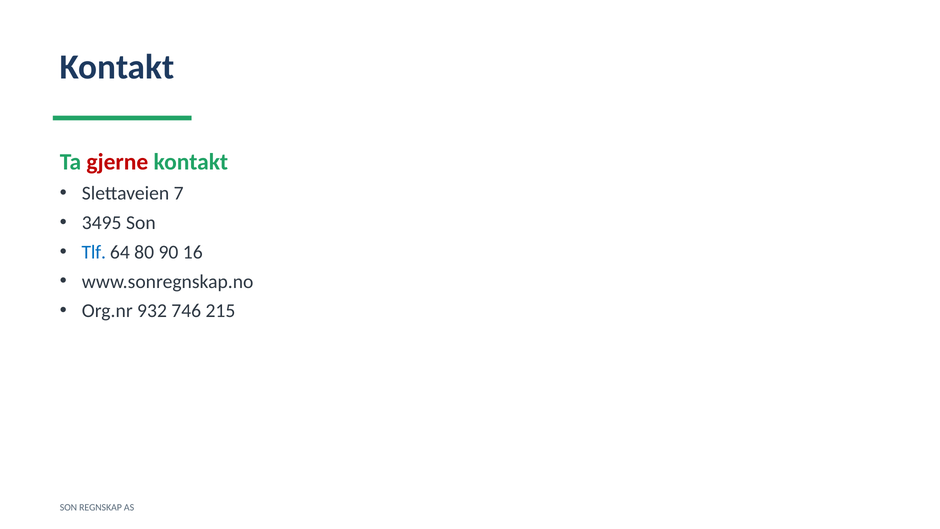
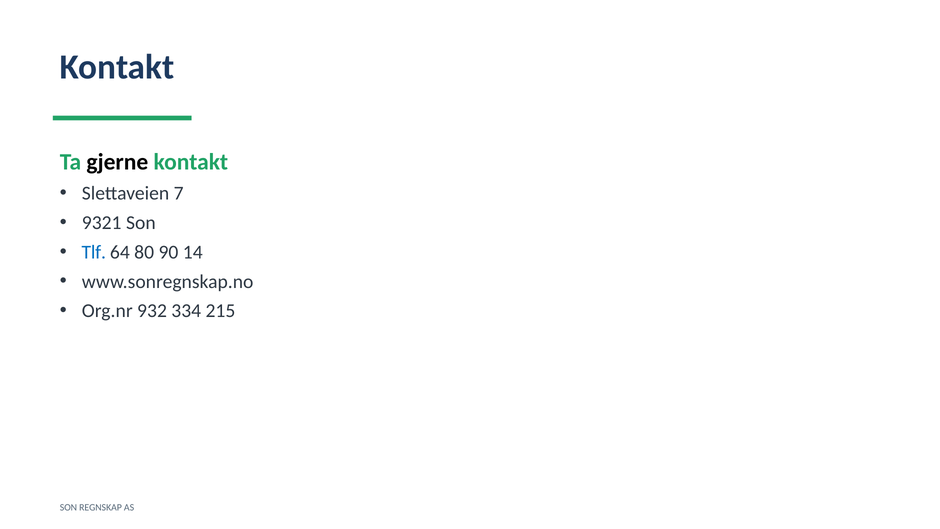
gjerne colour: red -> black
3495: 3495 -> 9321
16: 16 -> 14
746: 746 -> 334
